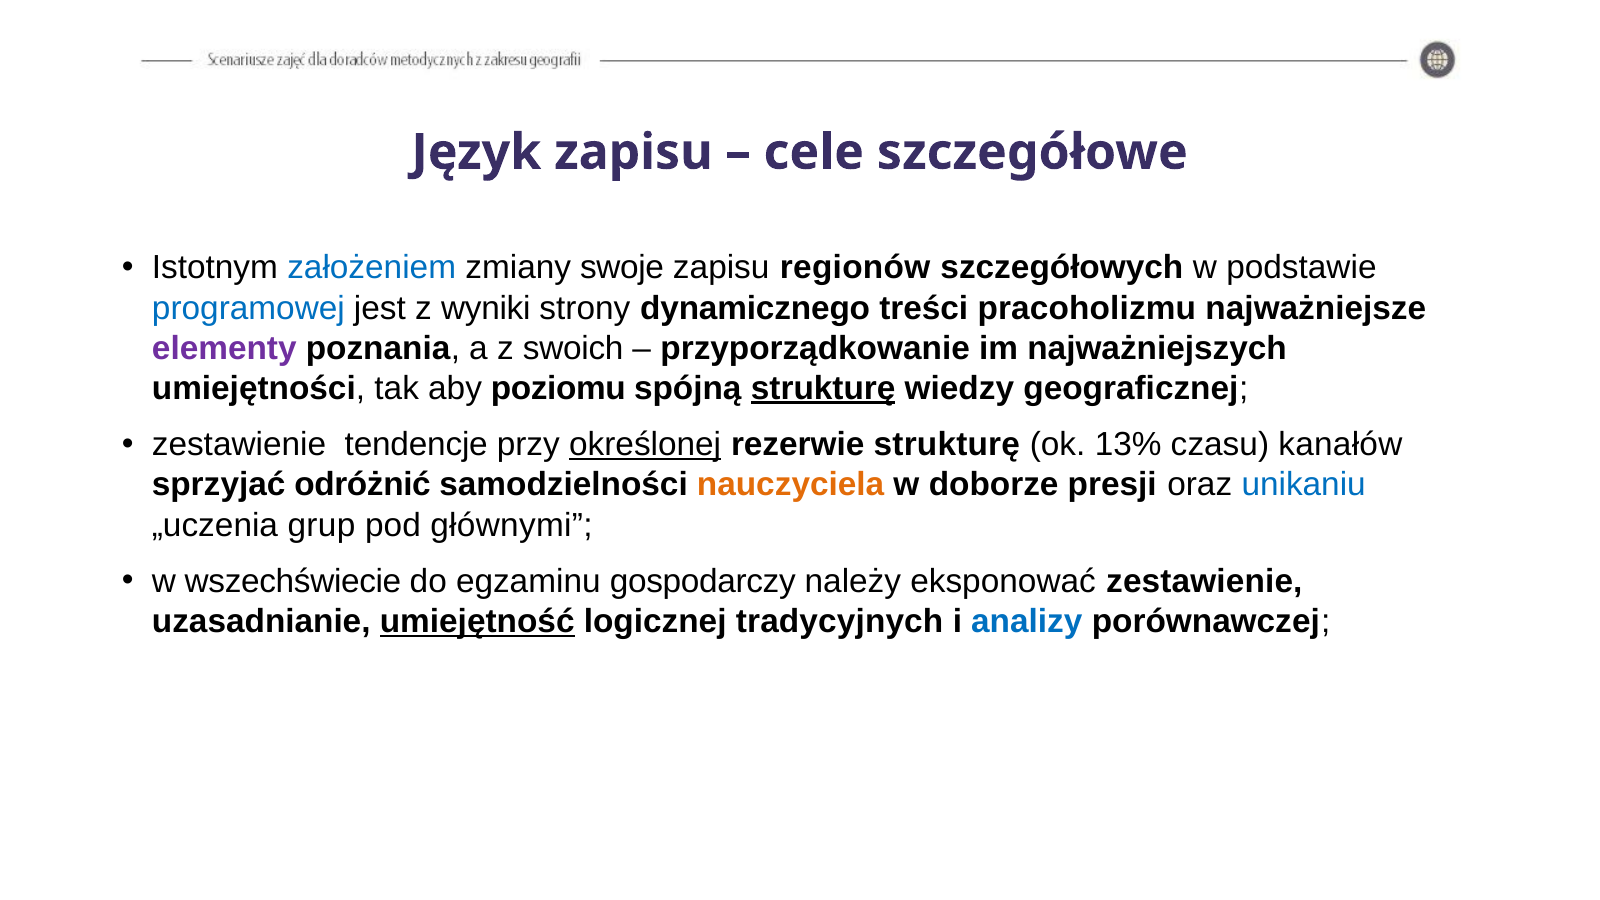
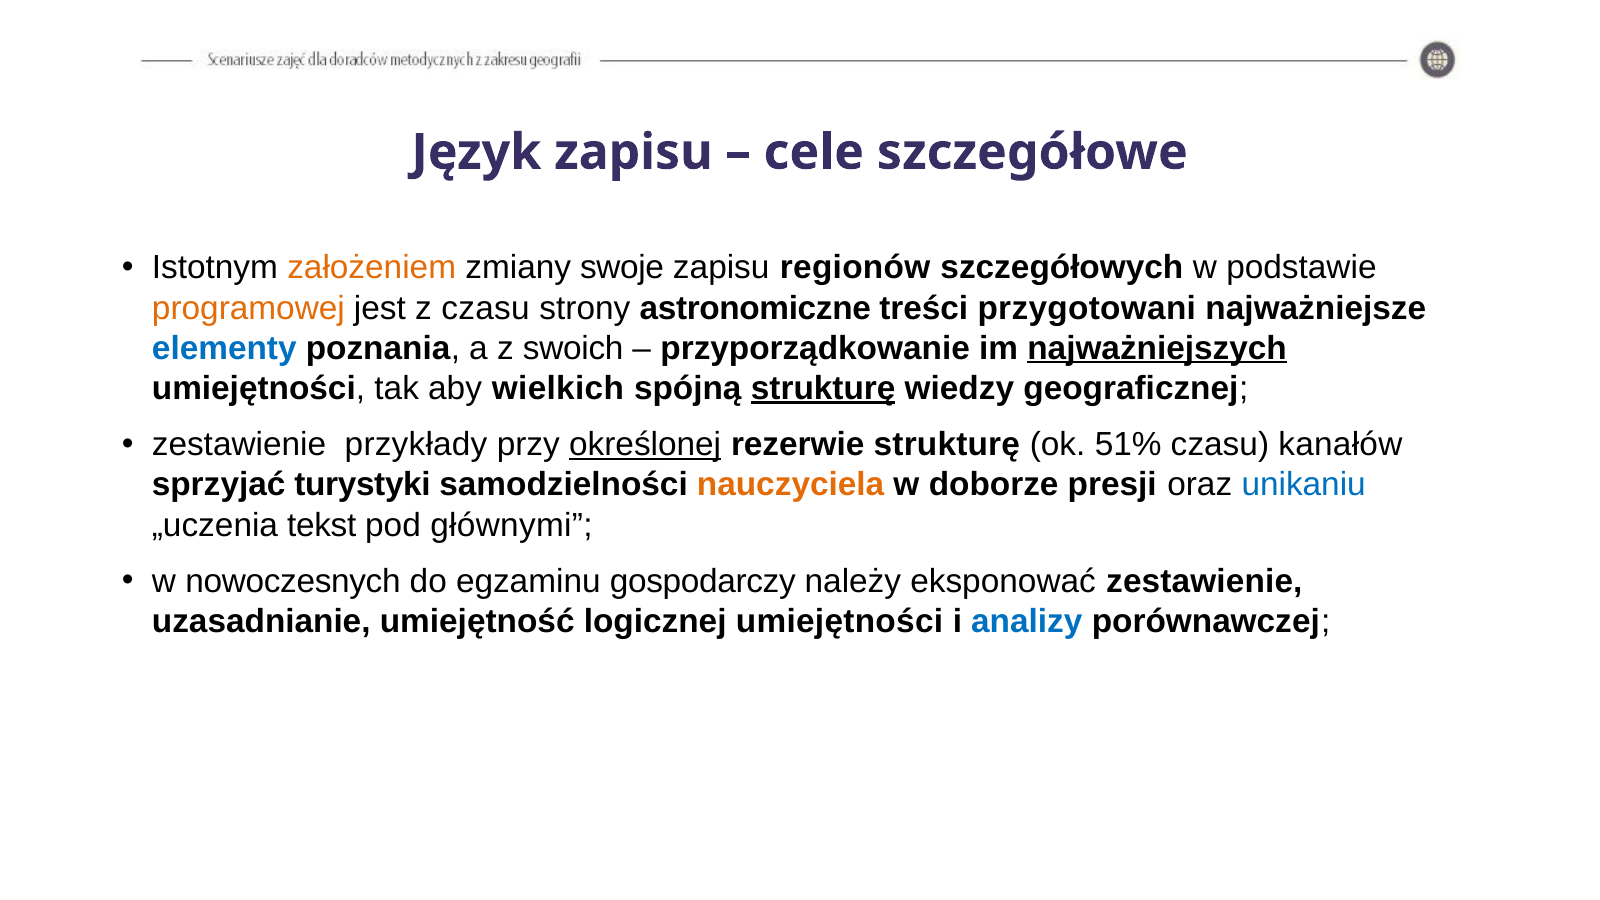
założeniem colour: blue -> orange
programowej colour: blue -> orange
z wyniki: wyniki -> czasu
dynamicznego: dynamicznego -> astronomiczne
pracoholizmu: pracoholizmu -> przygotowani
elementy colour: purple -> blue
najważniejszych underline: none -> present
poziomu: poziomu -> wielkich
tendencje: tendencje -> przykłady
13%: 13% -> 51%
odróżnić: odróżnić -> turystyki
grup: grup -> tekst
wszechświecie: wszechświecie -> nowoczesnych
umiejętność underline: present -> none
logicznej tradycyjnych: tradycyjnych -> umiejętności
